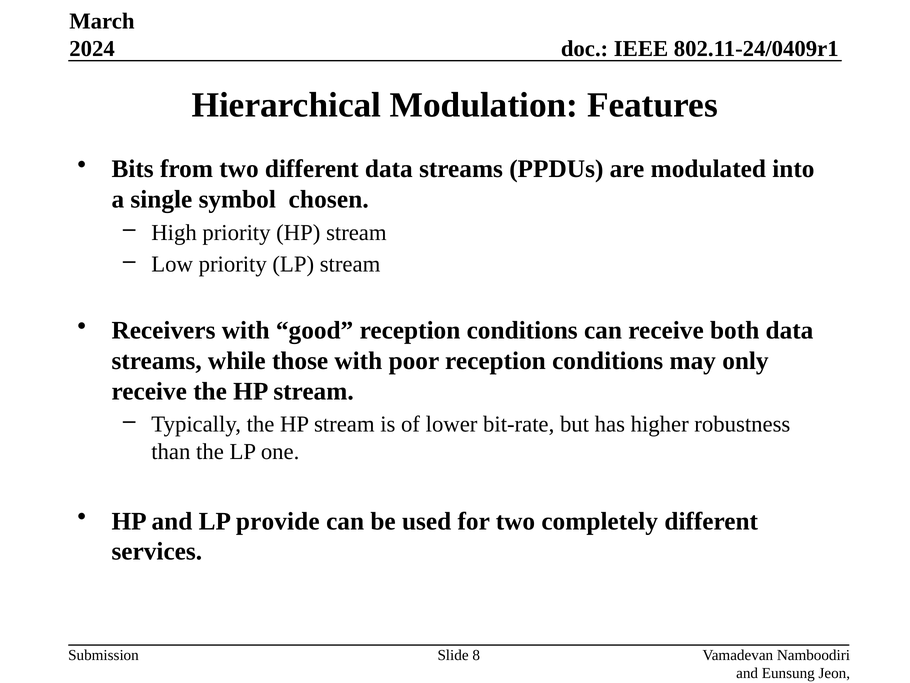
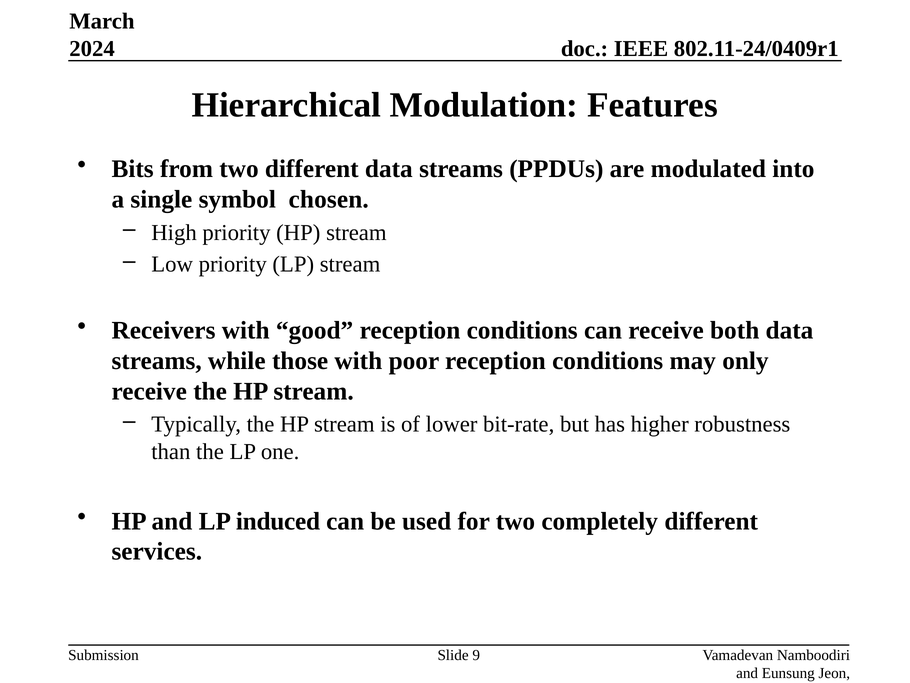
provide: provide -> induced
8: 8 -> 9
